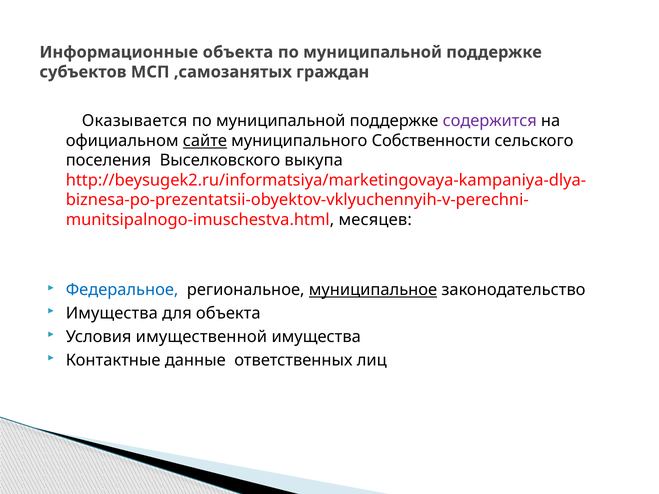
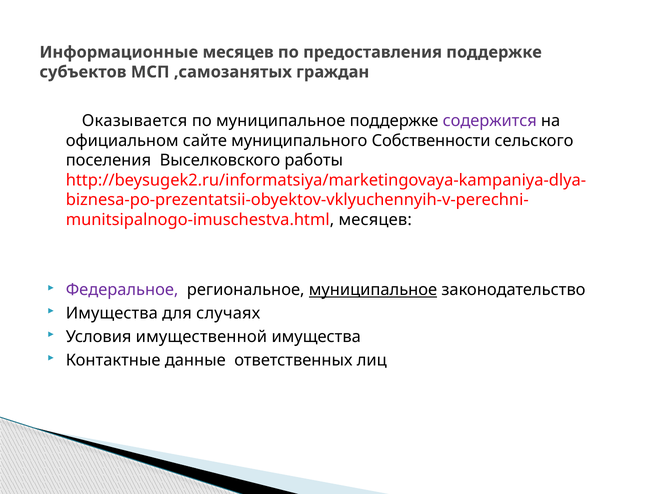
Информационные объекта: объекта -> месяцев
муниципальной at (373, 52): муниципальной -> предоставления
муниципальной at (281, 121): муниципальной -> муниципальное
сайте underline: present -> none
выкупа: выкупа -> работы
Федеральное colour: blue -> purple
для объекта: объекта -> случаях
